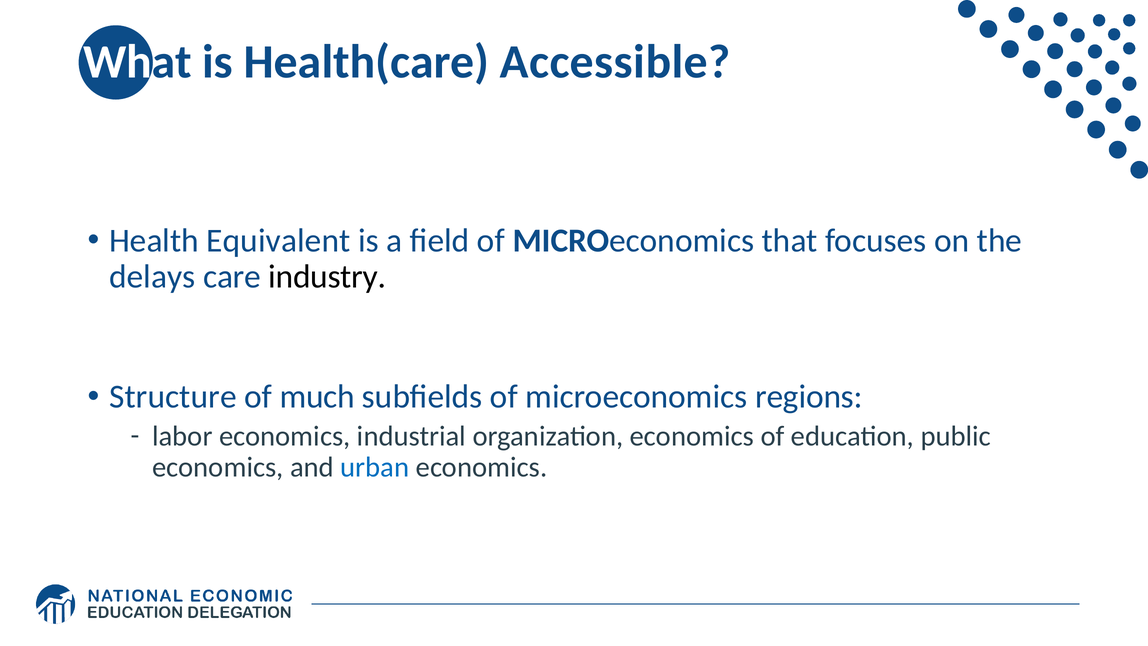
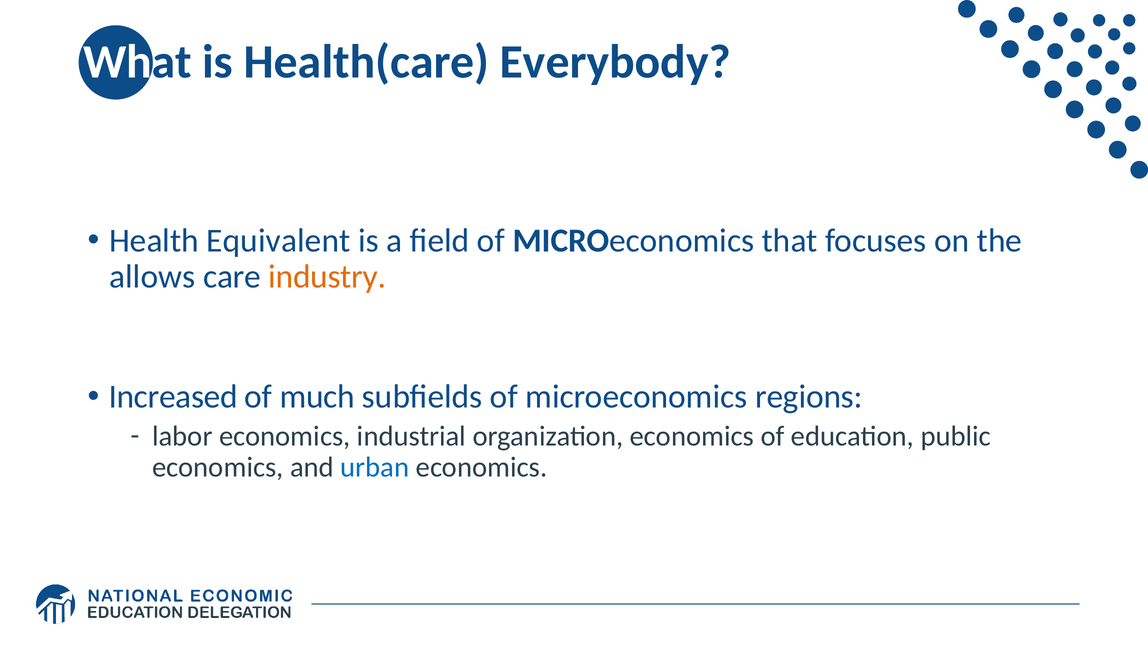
Accessible: Accessible -> Everybody
delays: delays -> allows
industry colour: black -> orange
Structure: Structure -> Increased
